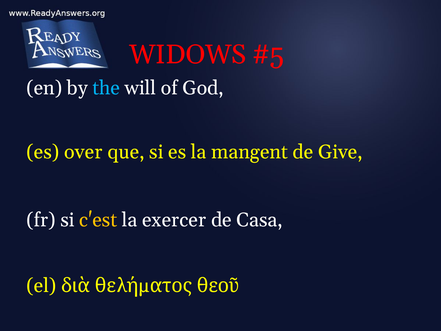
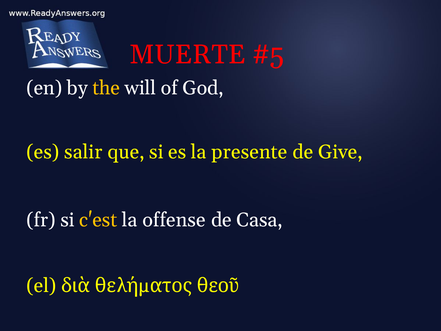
WIDOWS: WIDOWS -> MUERTE
the colour: light blue -> yellow
over: over -> salir
mangent: mangent -> presente
exercer: exercer -> offense
